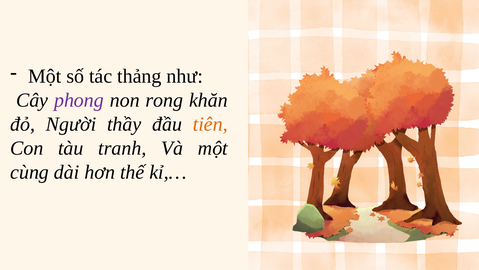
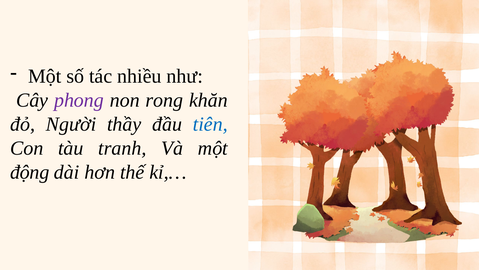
thảng: thảng -> nhiều
tiên colour: orange -> blue
cùng: cùng -> động
